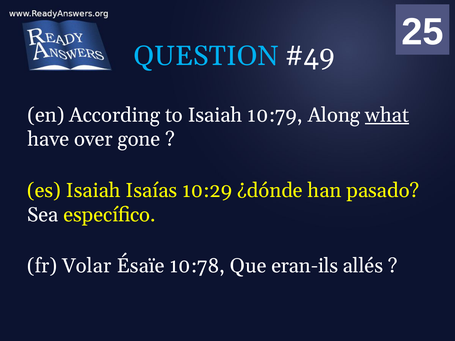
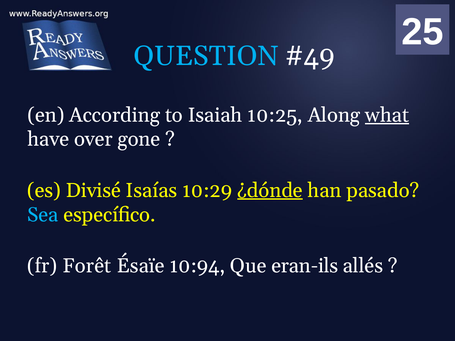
10:79: 10:79 -> 10:25
es Isaiah: Isaiah -> Divisé
¿dónde underline: none -> present
Sea colour: white -> light blue
Volar: Volar -> Forêt
10:78: 10:78 -> 10:94
